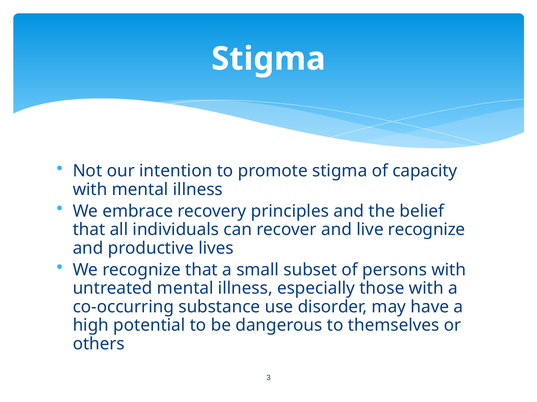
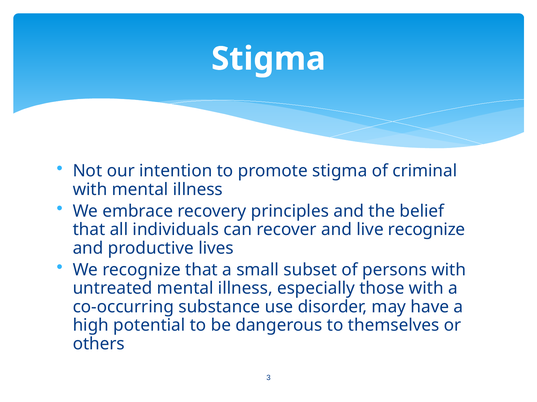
capacity: capacity -> criminal
